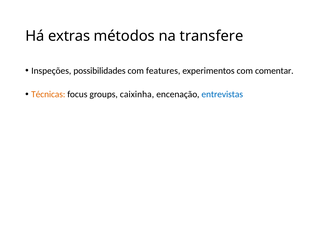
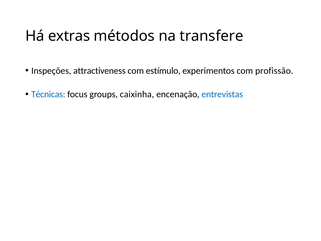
possibilidades: possibilidades -> attractiveness
features: features -> estímulo
comentar: comentar -> profissão
Técnicas colour: orange -> blue
